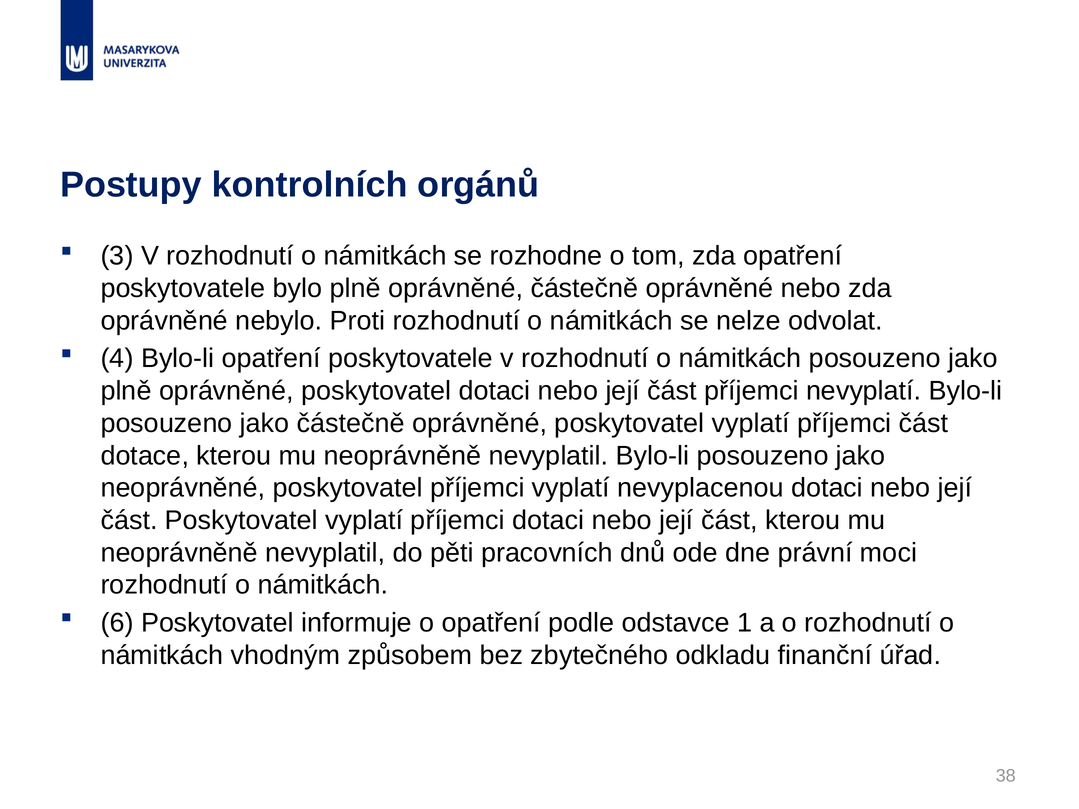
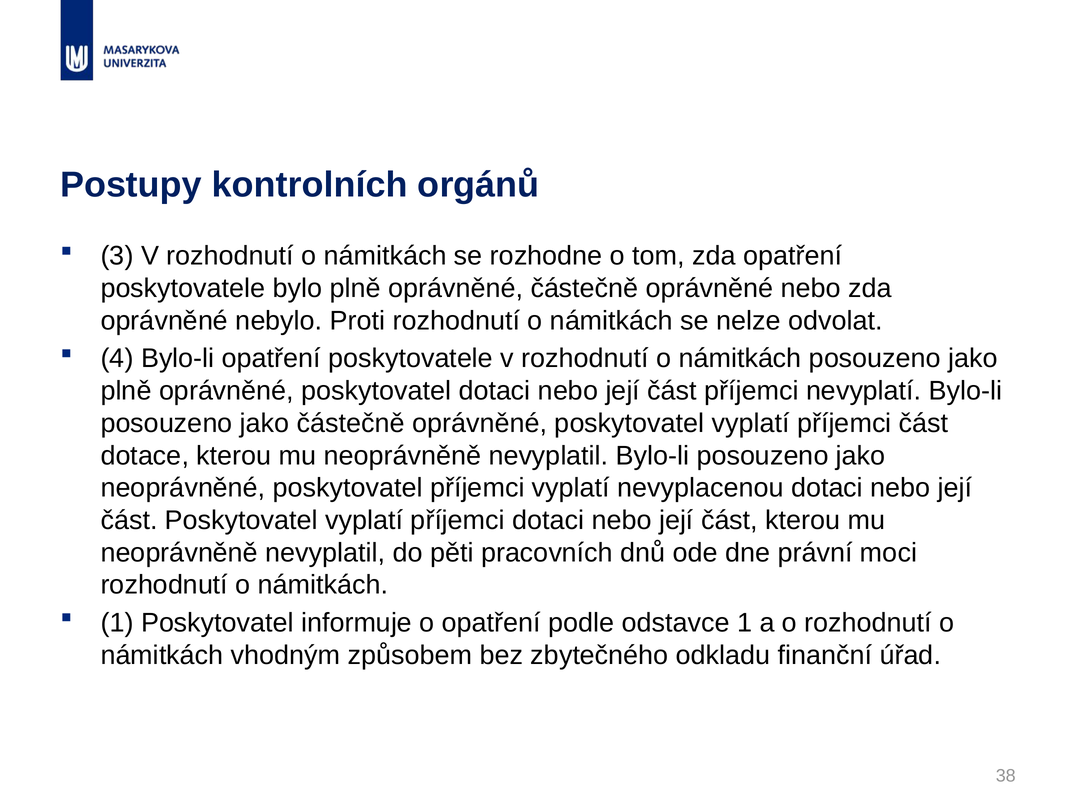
6 at (117, 623): 6 -> 1
